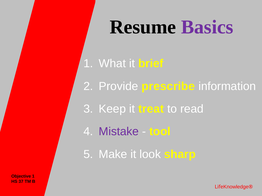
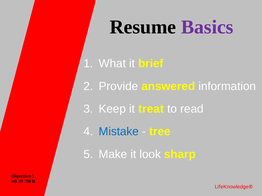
prescribe: prescribe -> answered
Mistake colour: purple -> blue
tool: tool -> tree
